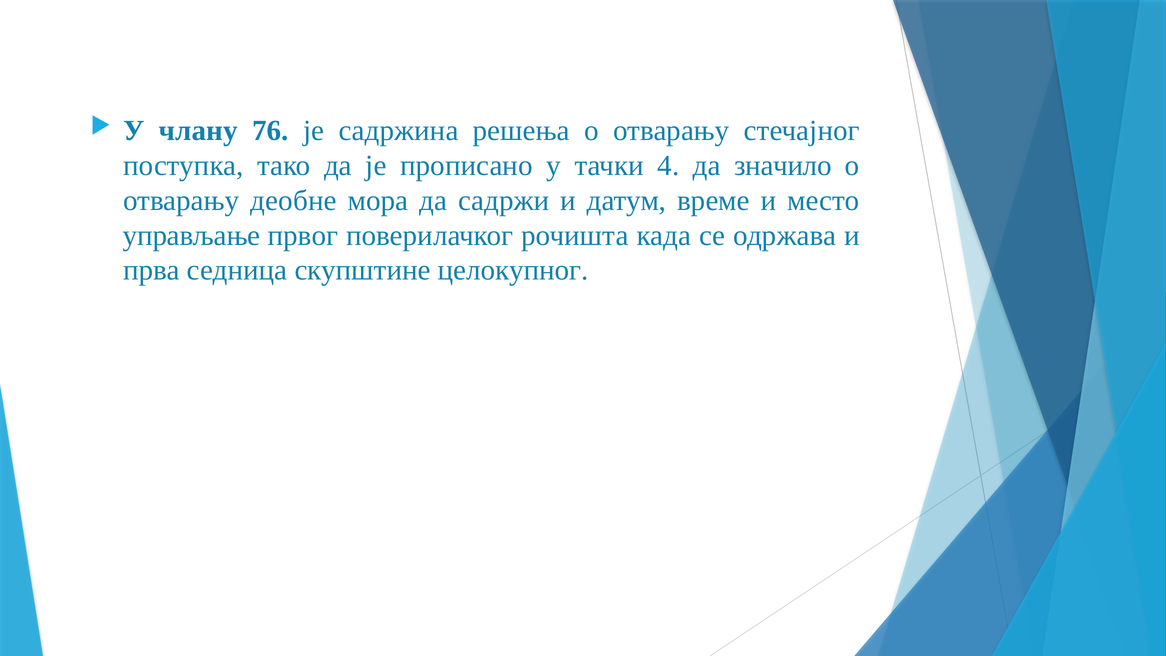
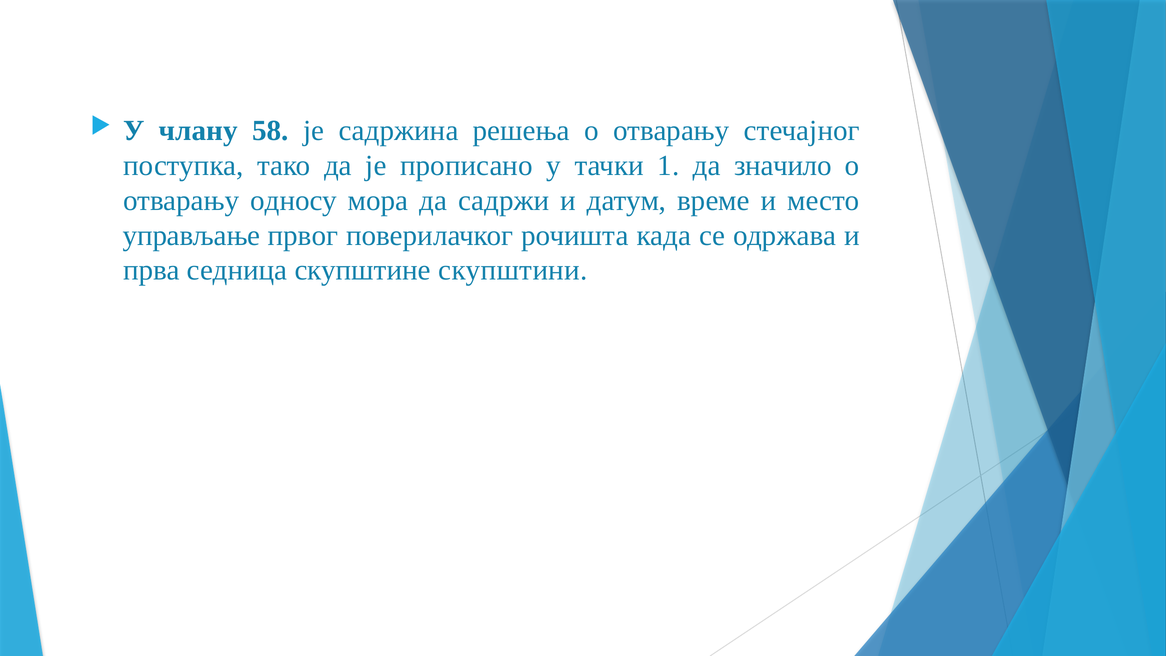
76: 76 -> 58
4: 4 -> 1
деобне: деобне -> односу
целокупног: целокупног -> скупштини
